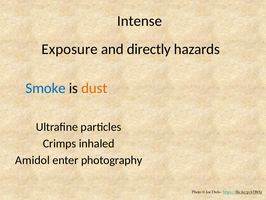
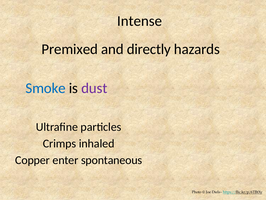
Exposure: Exposure -> Premixed
dust colour: orange -> purple
Amidol: Amidol -> Copper
photography: photography -> spontaneous
